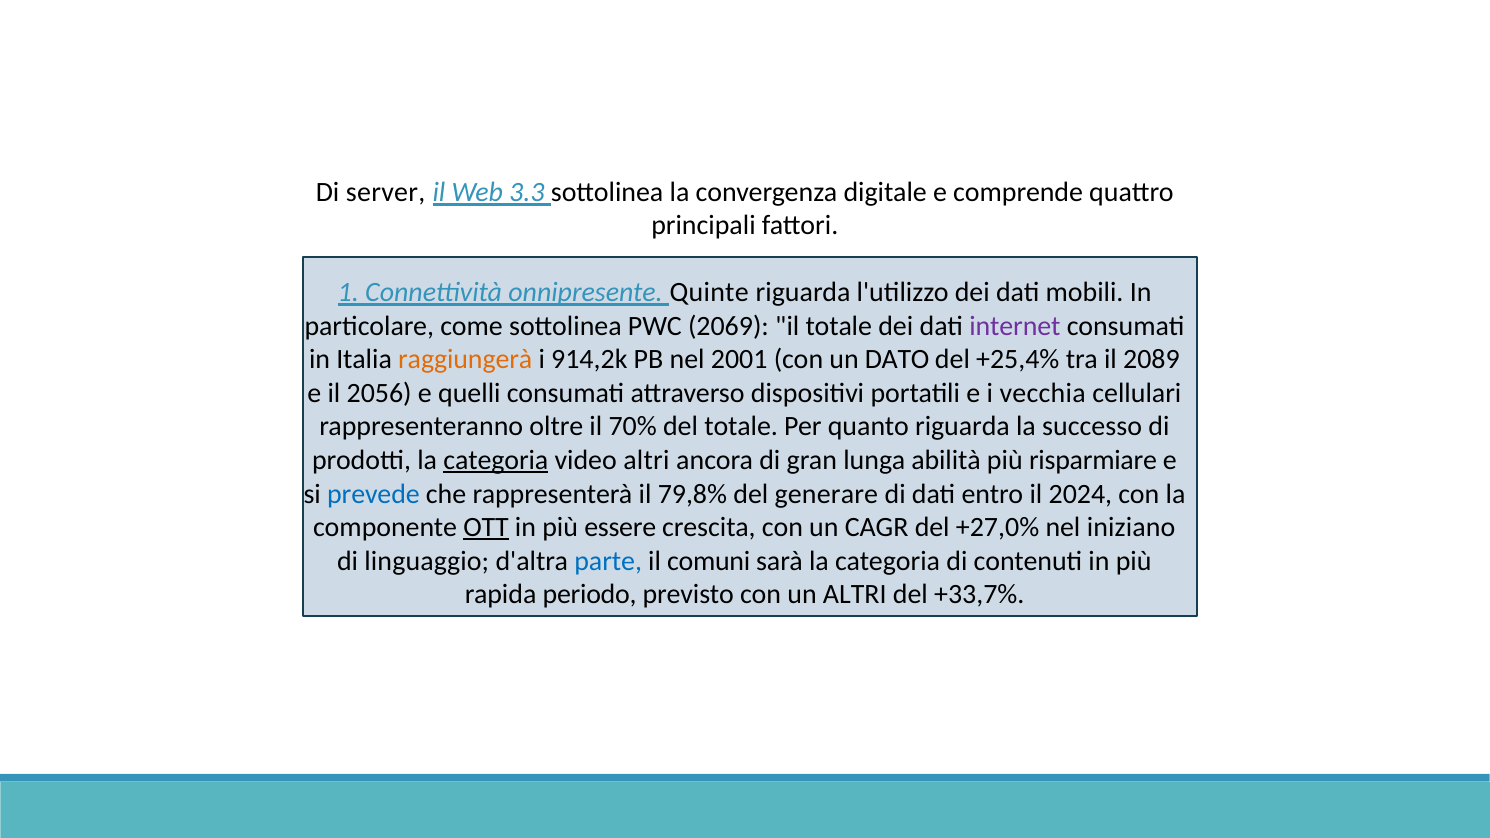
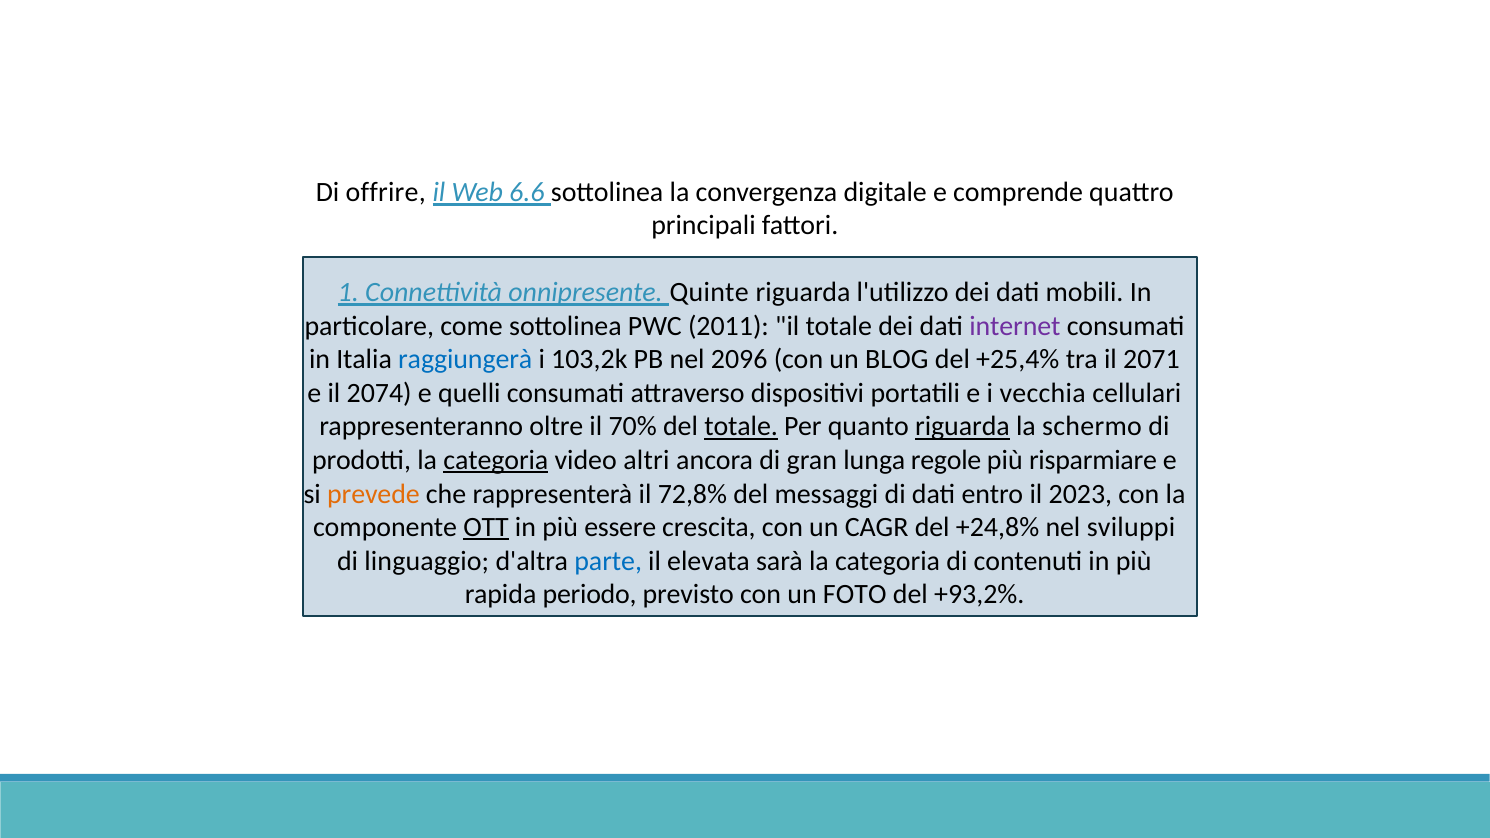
server: server -> offrire
3.3: 3.3 -> 6.6
2069: 2069 -> 2011
raggiungerà colour: orange -> blue
914,2k: 914,2k -> 103,2k
2001: 2001 -> 2096
DATO: DATO -> BLOG
2089: 2089 -> 2071
2056: 2056 -> 2074
totale at (741, 427) underline: none -> present
riguarda at (962, 427) underline: none -> present
successo: successo -> schermo
abilità: abilità -> regole
prevede colour: blue -> orange
79,8%: 79,8% -> 72,8%
generare: generare -> messaggi
2024: 2024 -> 2023
+27,0%: +27,0% -> +24,8%
iniziano: iniziano -> sviluppi
comuni: comuni -> elevata
un ALTRI: ALTRI -> FOTO
+33,7%: +33,7% -> +93,2%
